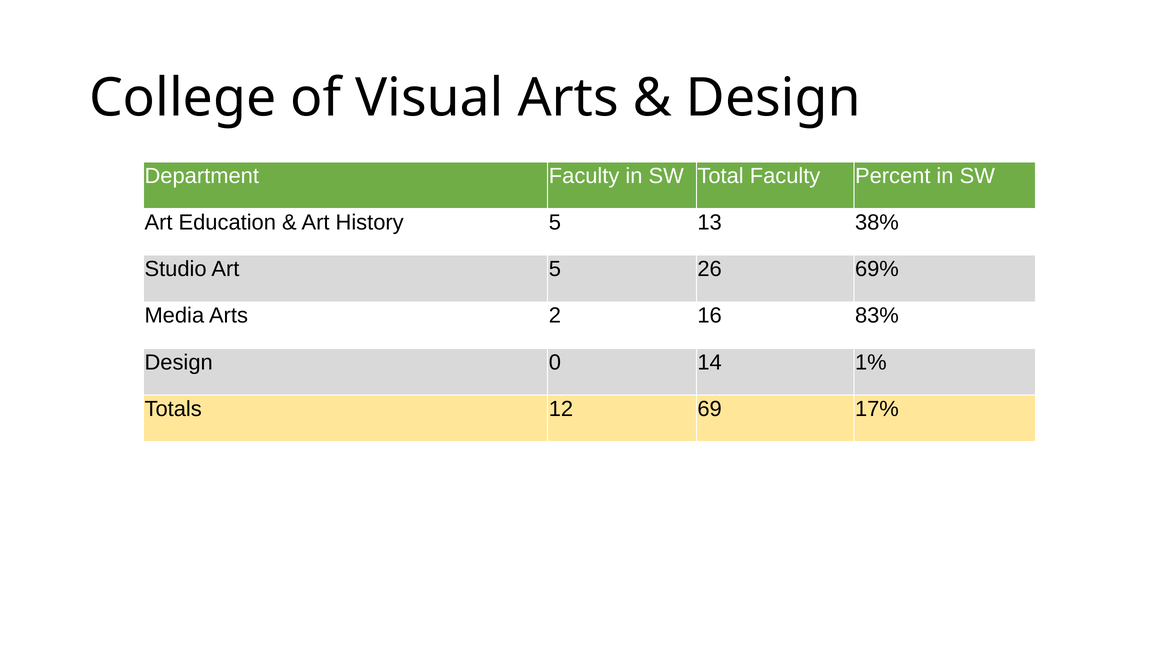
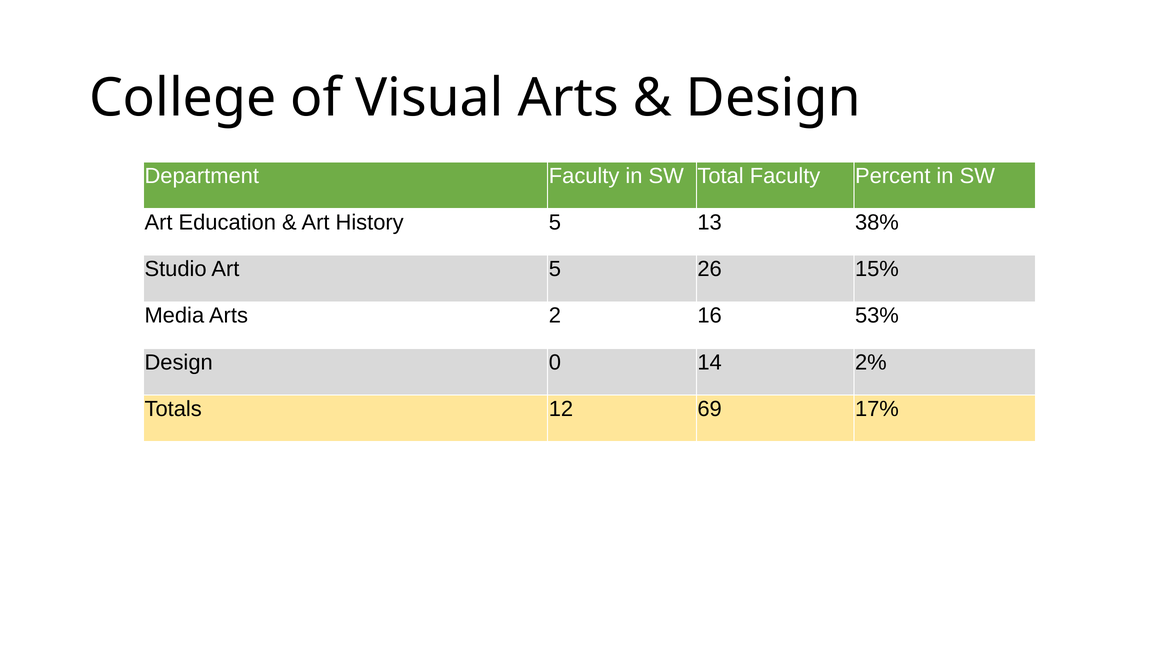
69%: 69% -> 15%
83%: 83% -> 53%
1%: 1% -> 2%
